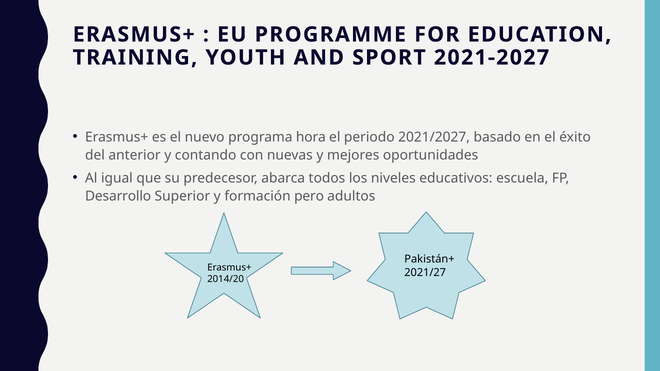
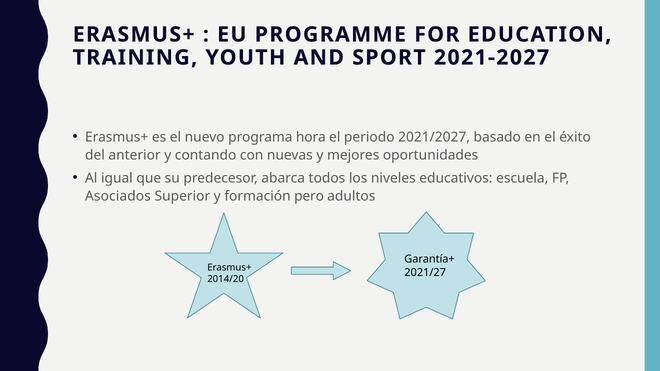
Desarrollo: Desarrollo -> Asociados
Pakistán+: Pakistán+ -> Garantía+
